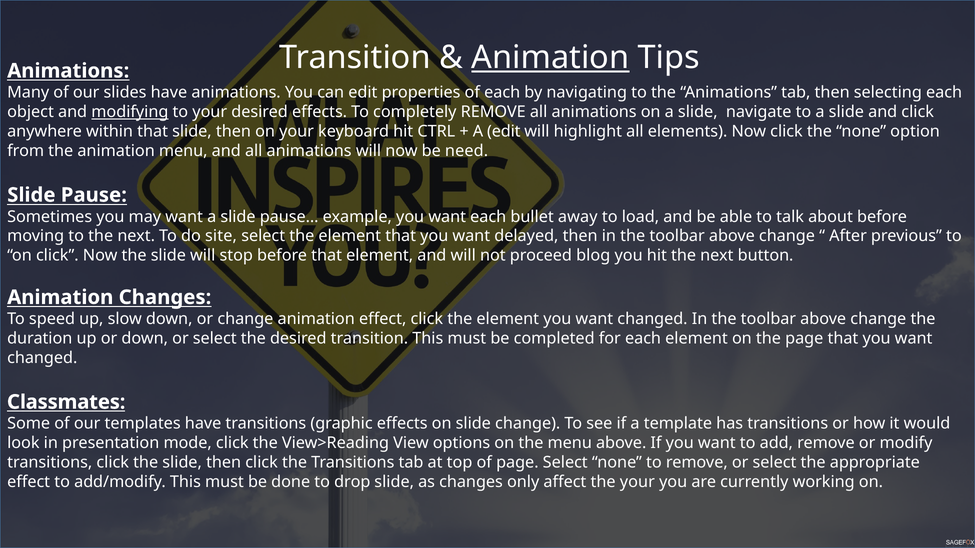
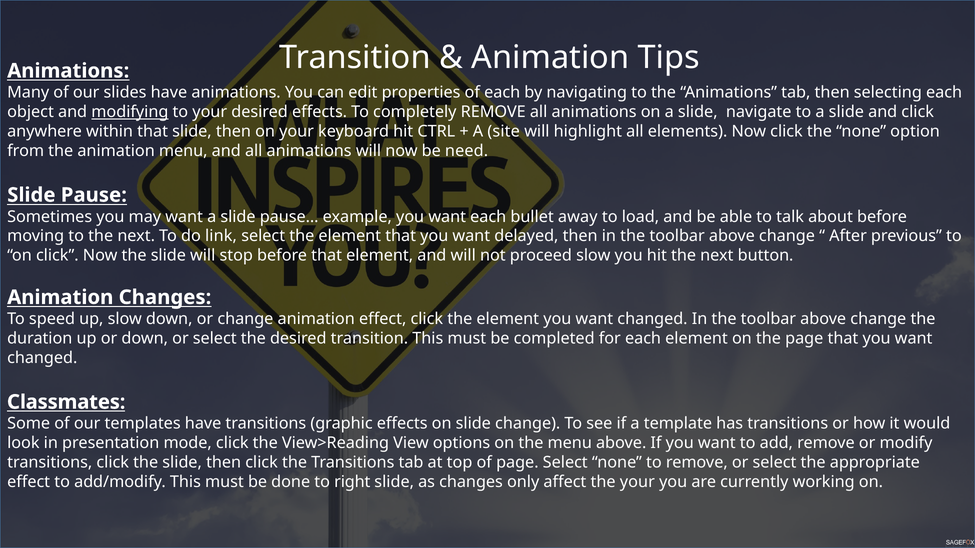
Animation at (550, 57) underline: present -> none
A edit: edit -> site
site: site -> link
proceed blog: blog -> slow
drop: drop -> right
